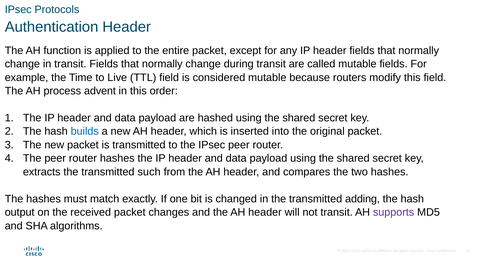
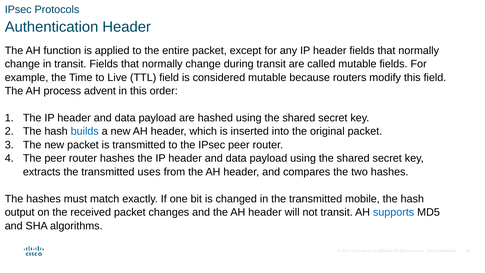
such: such -> uses
adding: adding -> mobile
supports colour: purple -> blue
